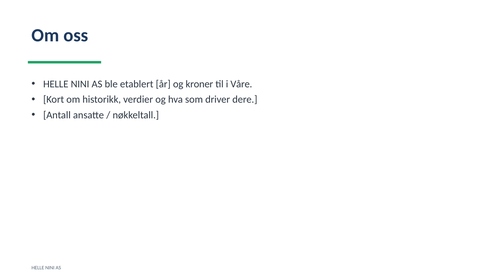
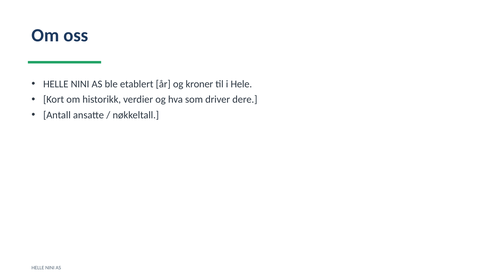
Våre: Våre -> Hele
